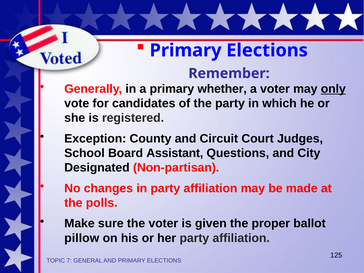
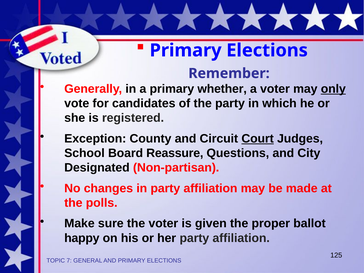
Court underline: none -> present
Assistant: Assistant -> Reassure
pillow: pillow -> happy
